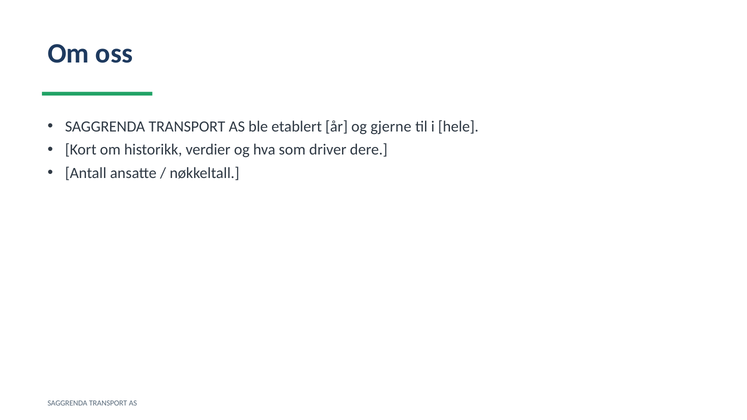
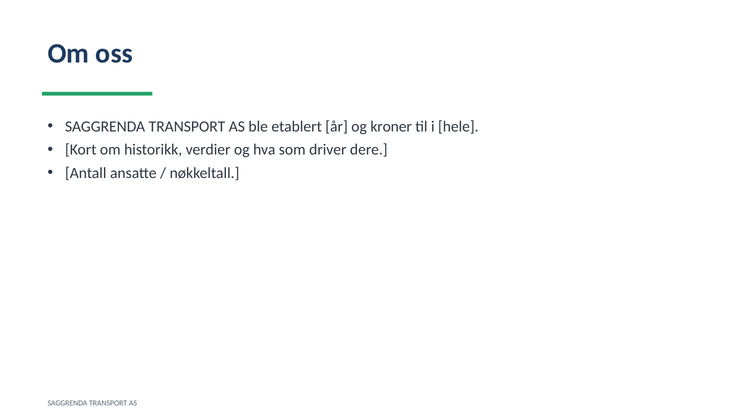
gjerne: gjerne -> kroner
